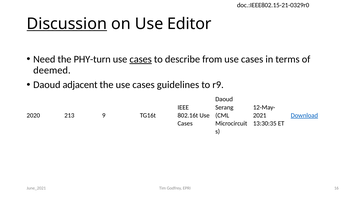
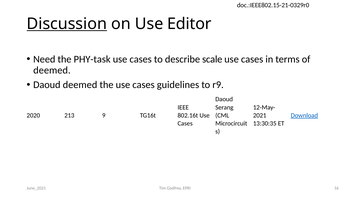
PHY-turn: PHY-turn -> PHY-task
cases at (141, 59) underline: present -> none
from: from -> scale
Daoud adjacent: adjacent -> deemed
